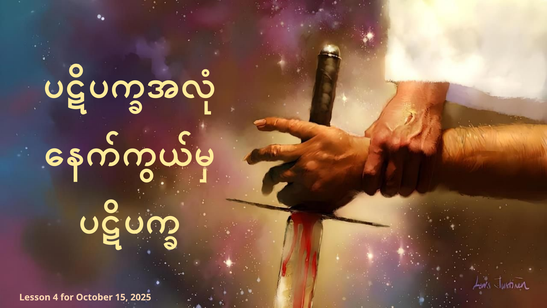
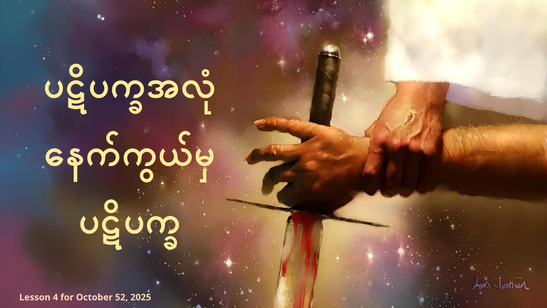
15: 15 -> 52
